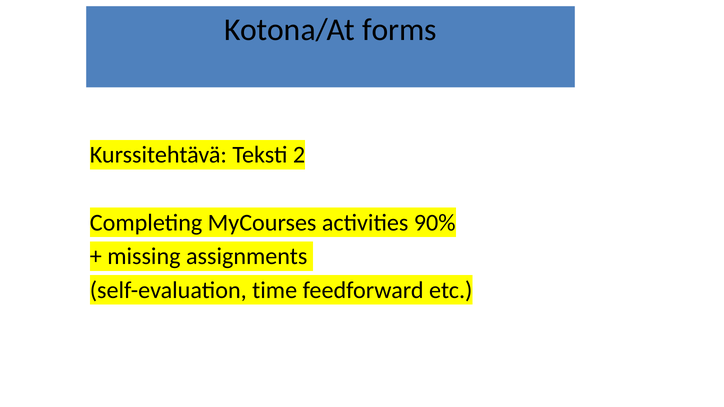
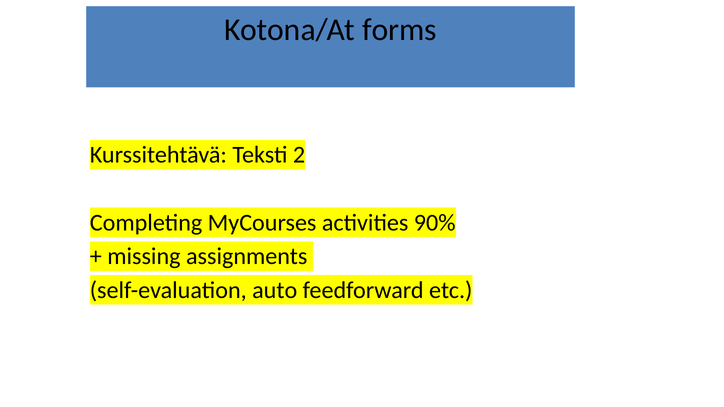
time: time -> auto
